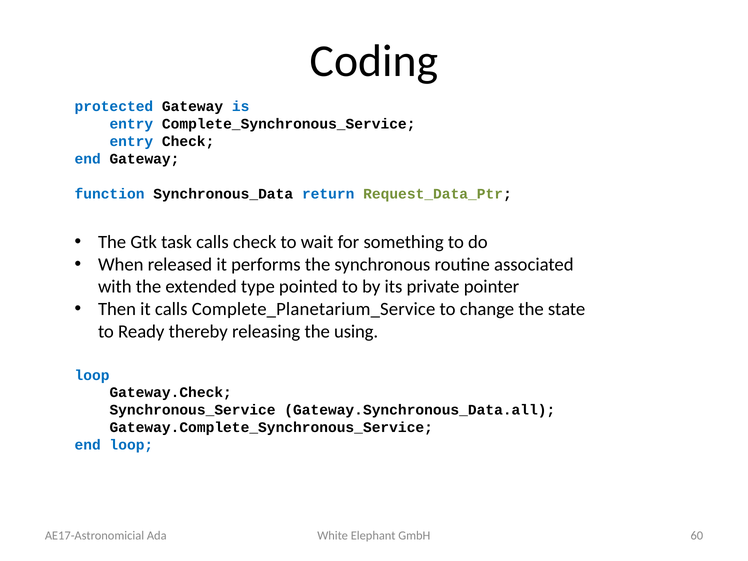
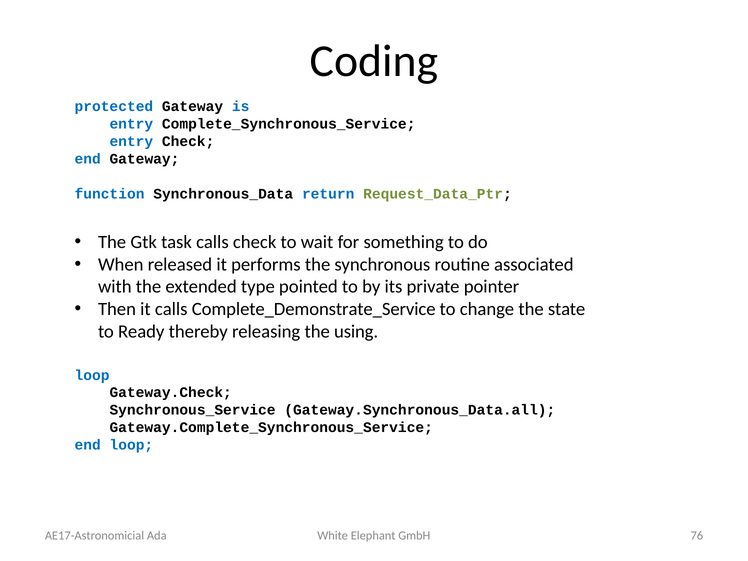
Complete_Planetarium_Service: Complete_Planetarium_Service -> Complete_Demonstrate_Service
60: 60 -> 76
